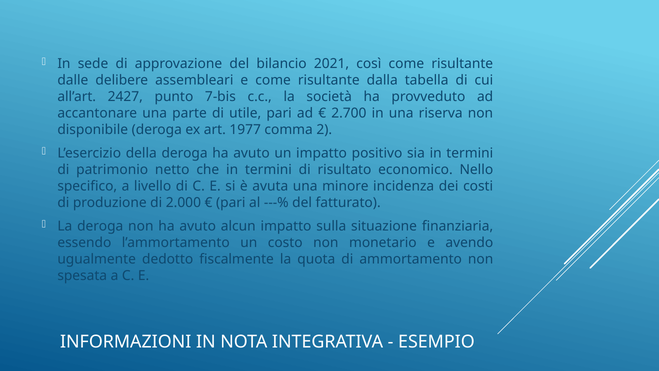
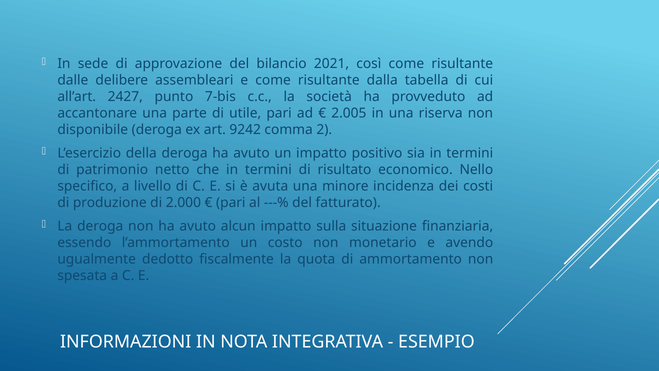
2.700: 2.700 -> 2.005
1977: 1977 -> 9242
